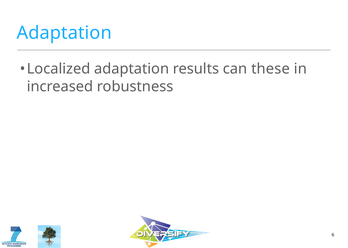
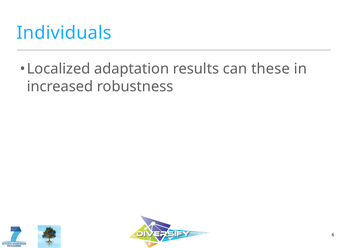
Adaptation at (64, 33): Adaptation -> Individuals
